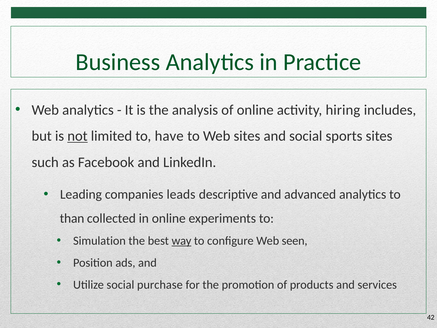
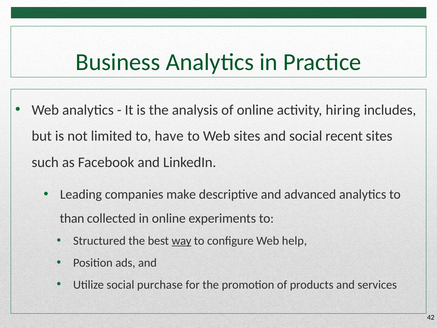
not underline: present -> none
sports: sports -> recent
leads: leads -> make
Simulation: Simulation -> Structured
seen: seen -> help
